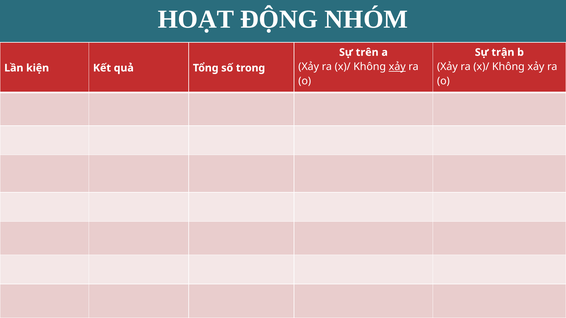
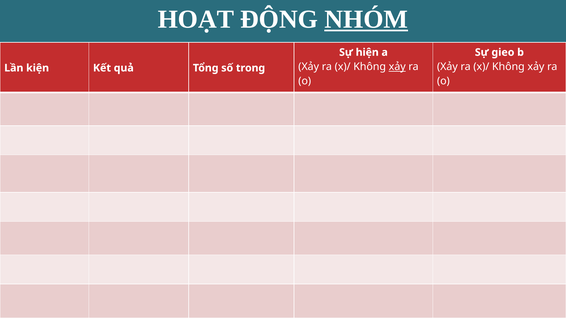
NHÓM underline: none -> present
trên: trên -> hiện
trận: trận -> gieo
